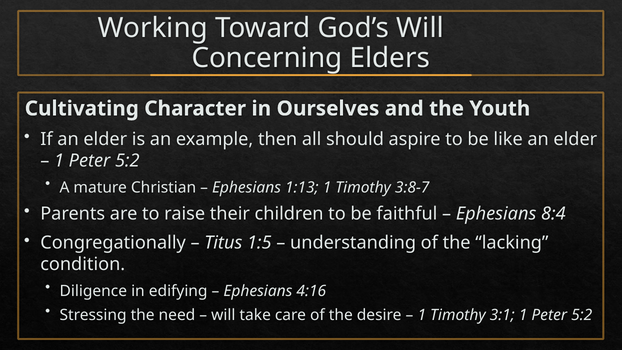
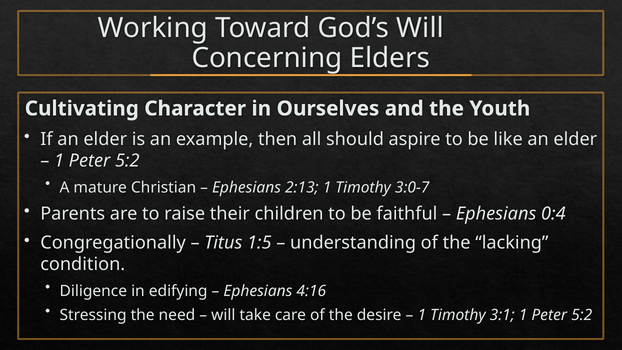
1:13: 1:13 -> 2:13
3:8-7: 3:8-7 -> 3:0-7
8:4: 8:4 -> 0:4
